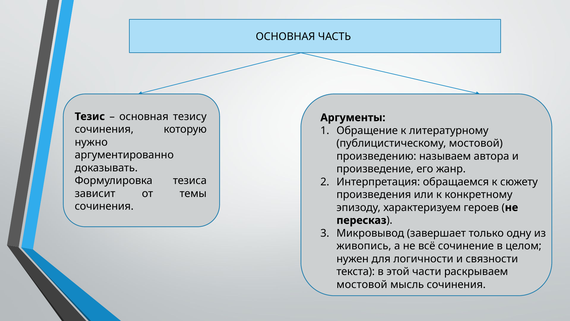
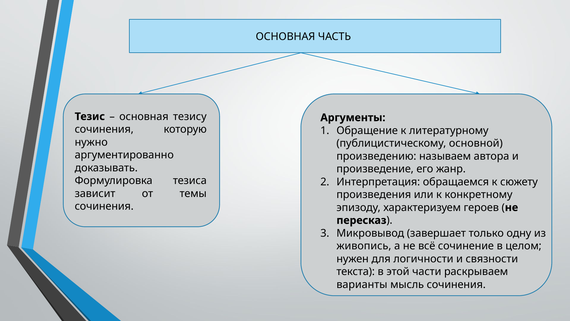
публицистическому мостовой: мостовой -> основной
мостовой at (362, 284): мостовой -> варианты
